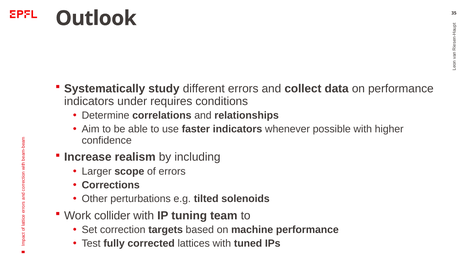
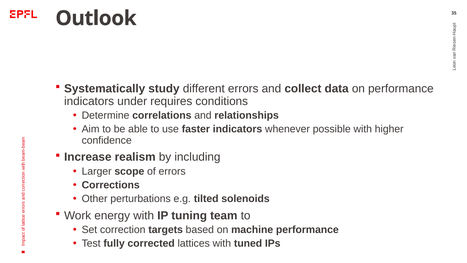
collider: collider -> energy
